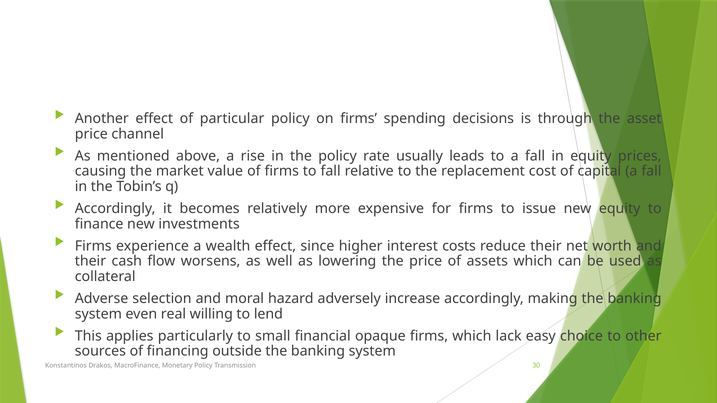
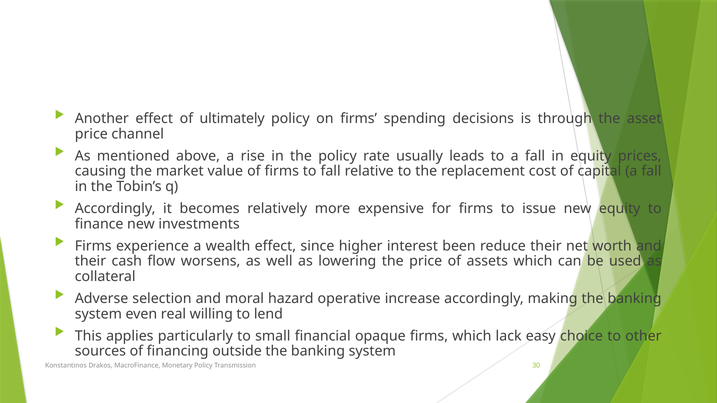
particular: particular -> ultimately
costs: costs -> been
adversely: adversely -> operative
